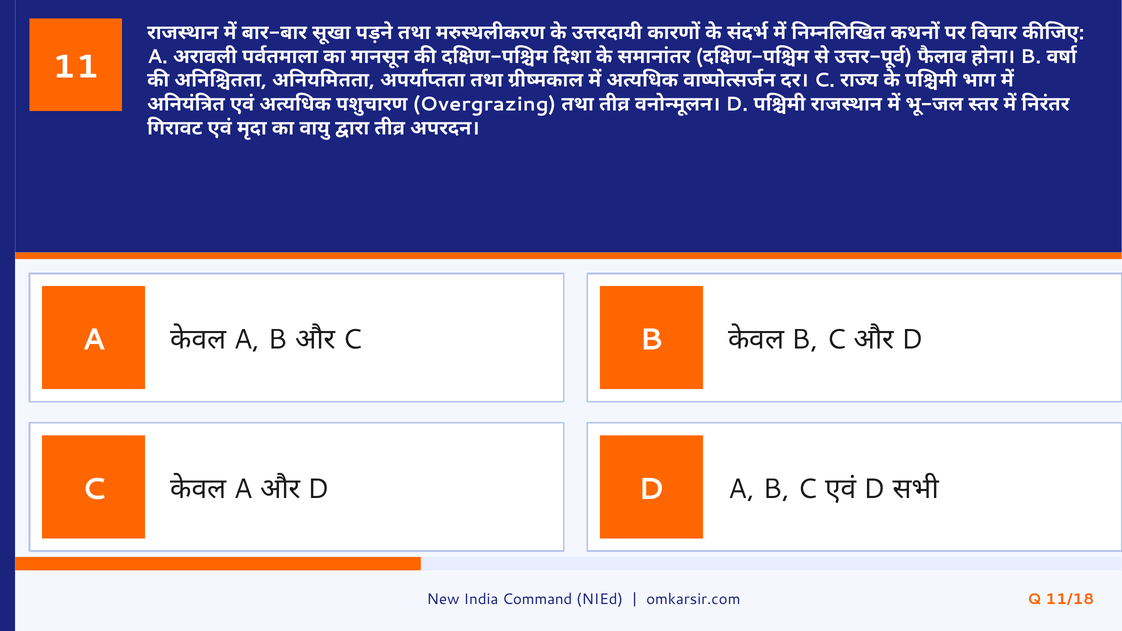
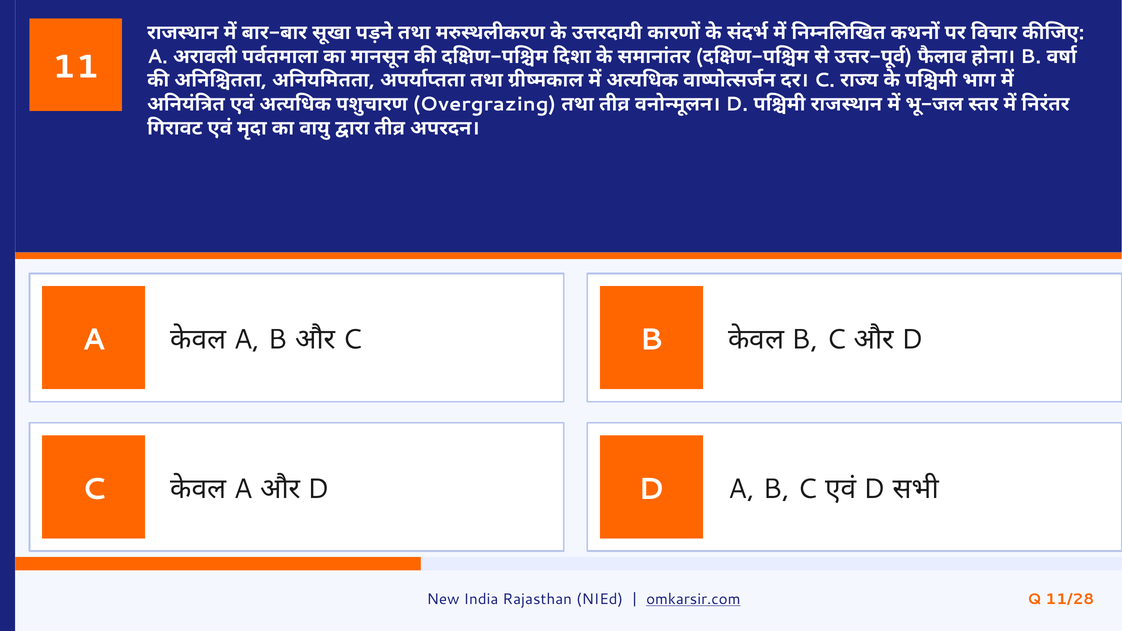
Command: Command -> Rajasthan
omkarsir.com underline: none -> present
11/18: 11/18 -> 11/28
